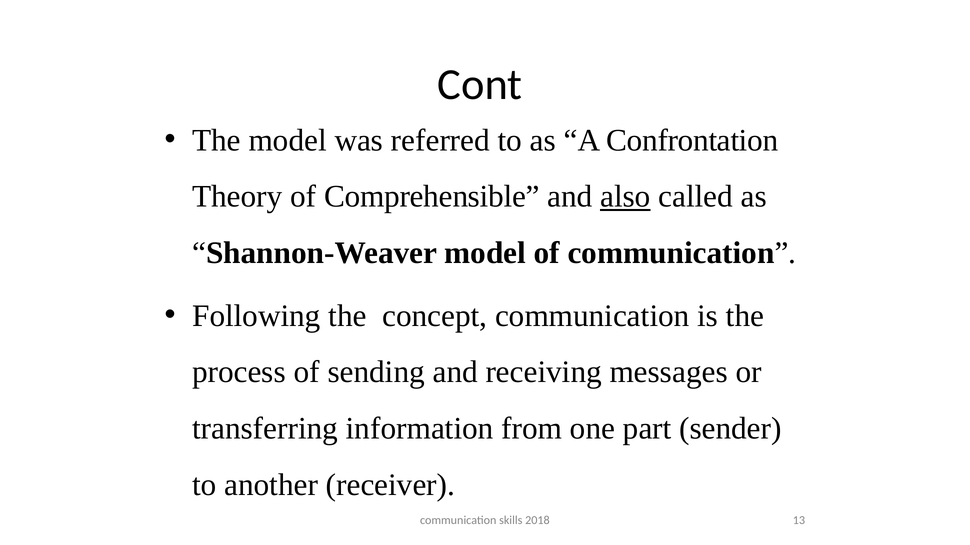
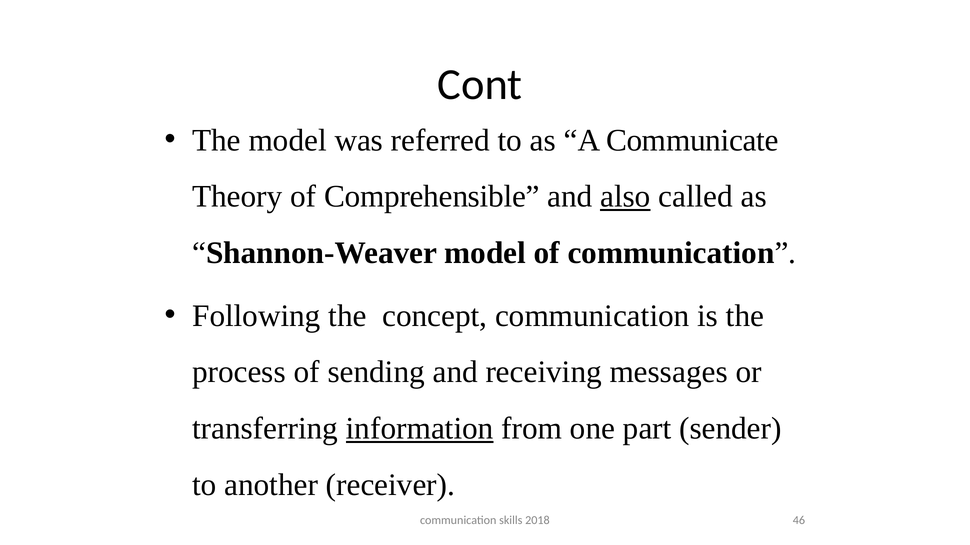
Confrontation: Confrontation -> Communicate
information underline: none -> present
13: 13 -> 46
